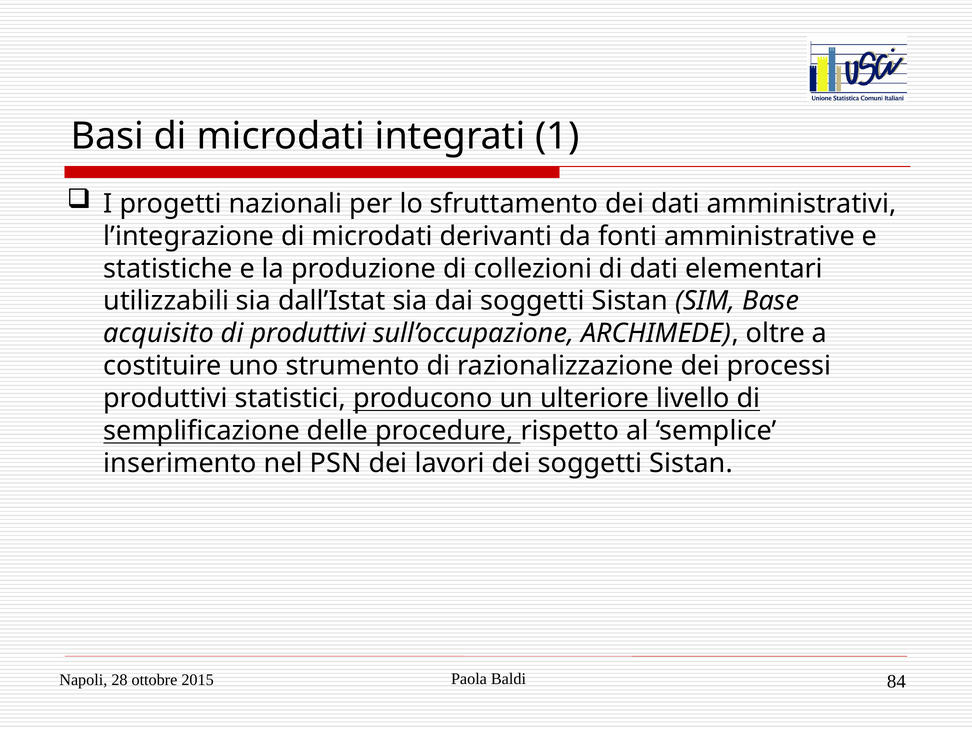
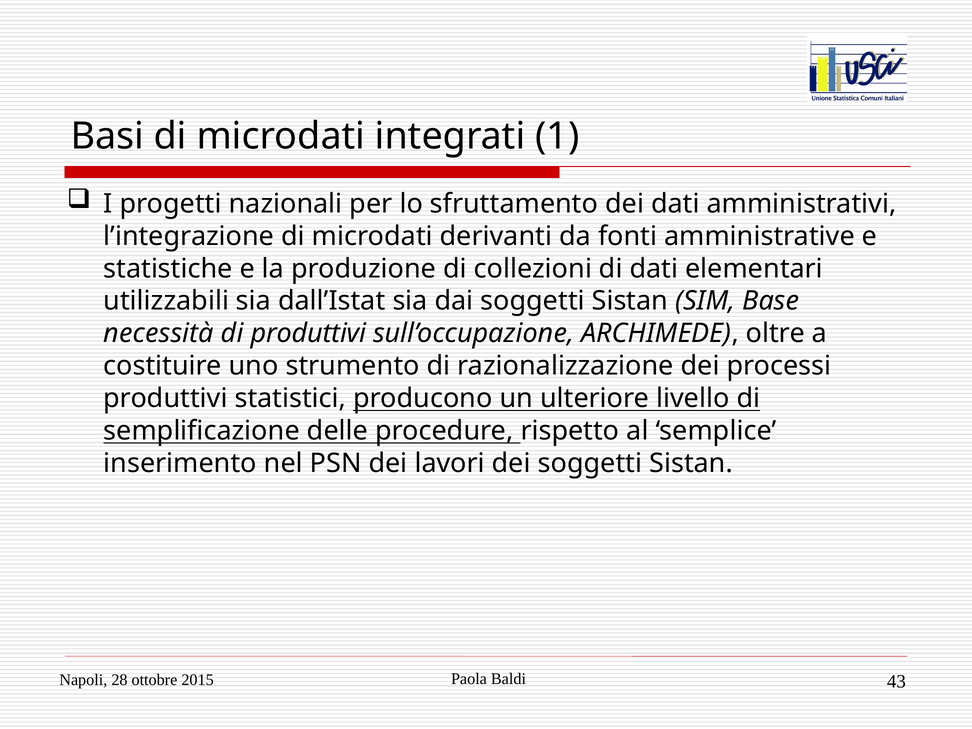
acquisito: acquisito -> necessità
84: 84 -> 43
